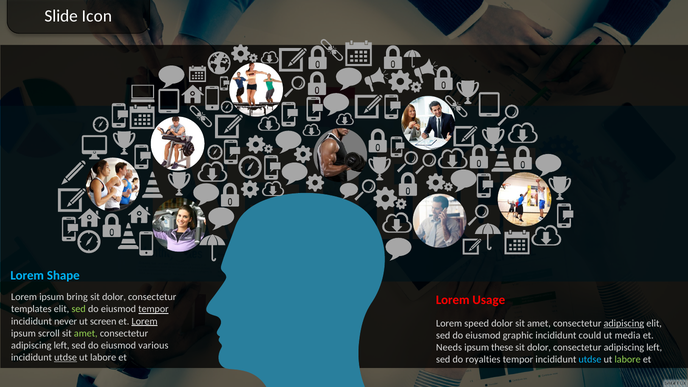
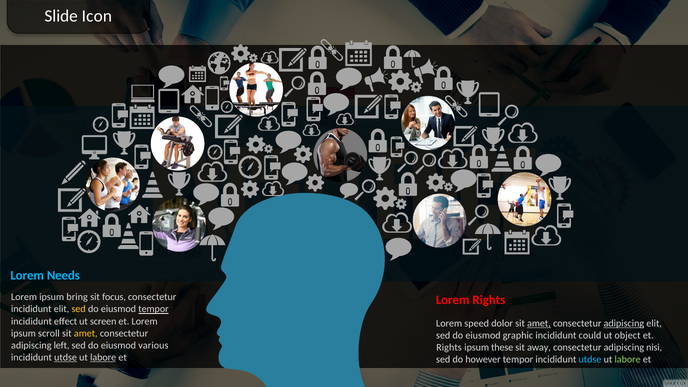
Shape: Shape -> Needs
dolor at (114, 297): dolor -> focus
Lorem Usage: Usage -> Rights
templates at (31, 309): templates -> incididunt
sed at (79, 309) colour: light green -> yellow
never: never -> effect
Lorem at (145, 321) underline: present -> none
amet at (539, 323) underline: none -> present
amet at (86, 333) colour: light green -> yellow
media: media -> object
Needs at (449, 348): Needs -> Rights
dolor at (539, 348): dolor -> away
left at (654, 348): left -> nisi
labore at (103, 357) underline: none -> present
royalties: royalties -> however
